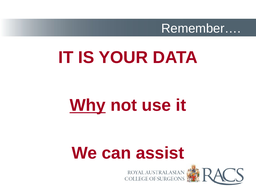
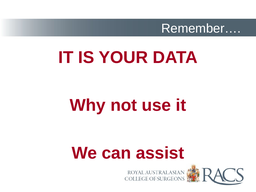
Why underline: present -> none
